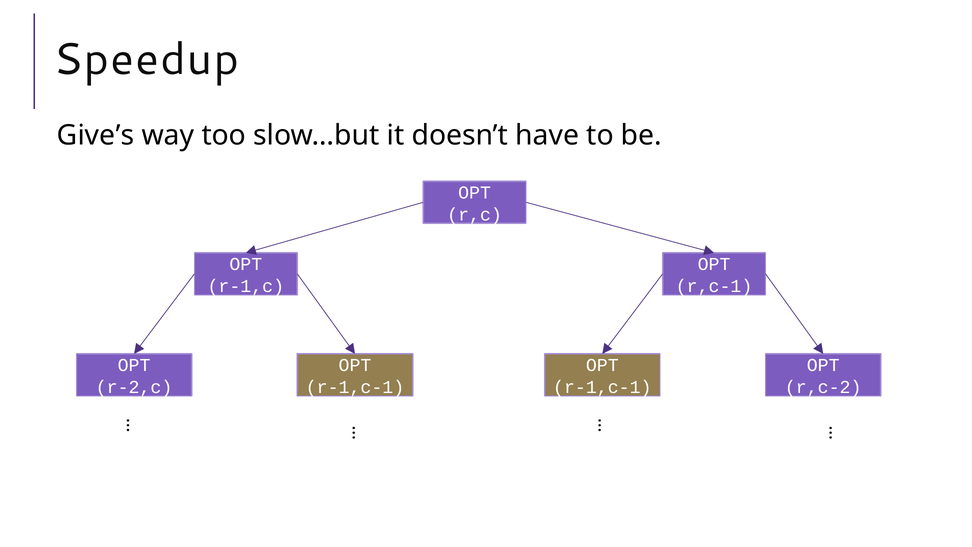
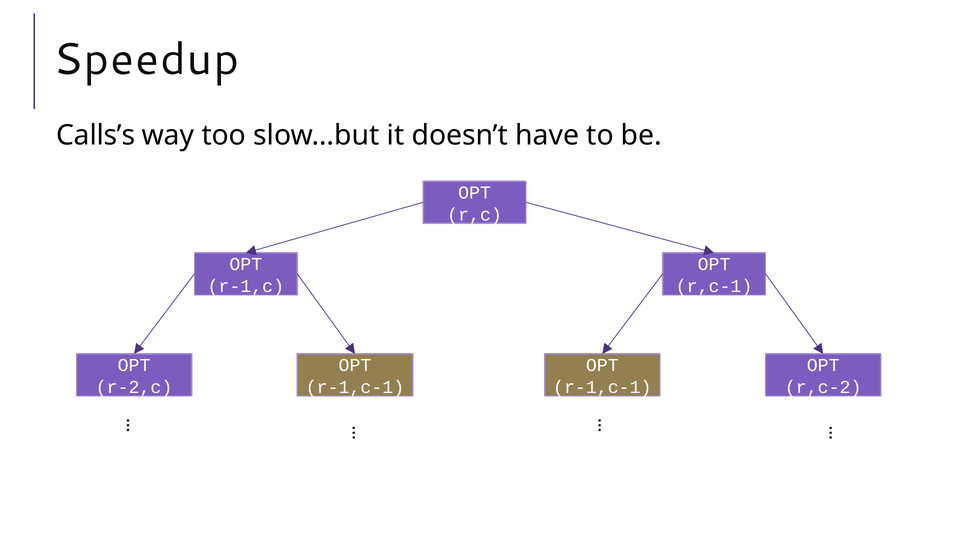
Give’s: Give’s -> Calls’s
